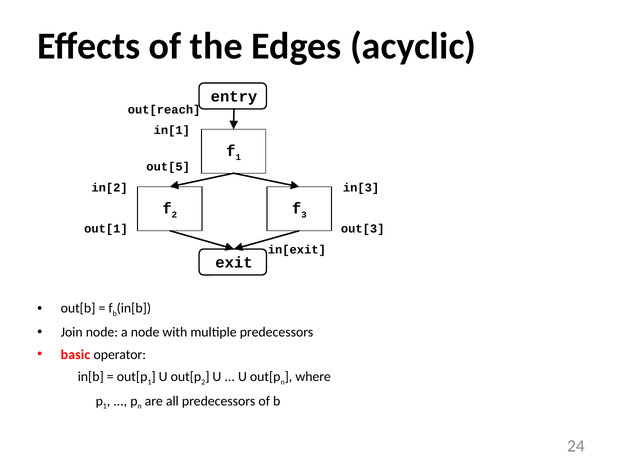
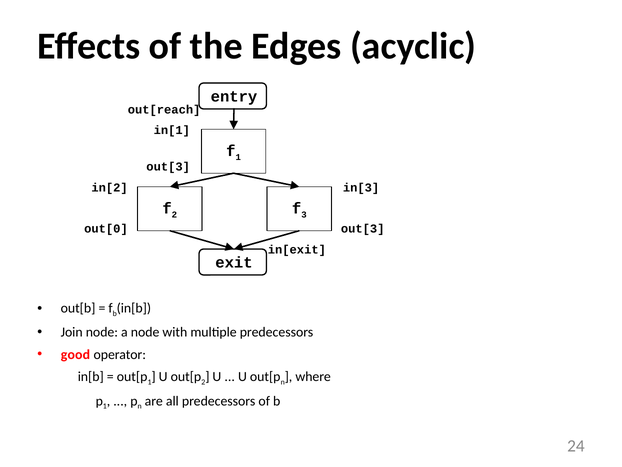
out[5 at (168, 166): out[5 -> out[3
out[1: out[1 -> out[0
basic: basic -> good
